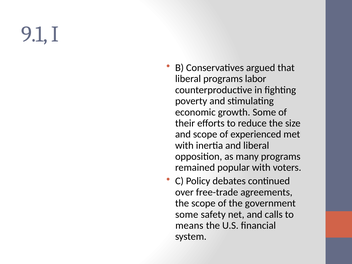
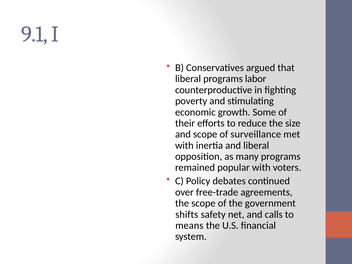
experienced: experienced -> surveillance
some at (187, 214): some -> shifts
